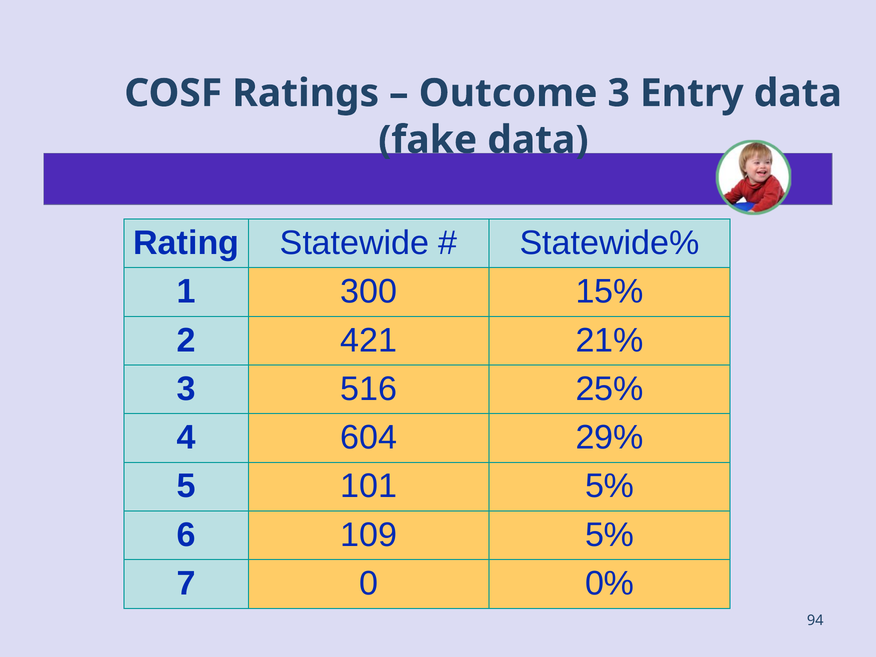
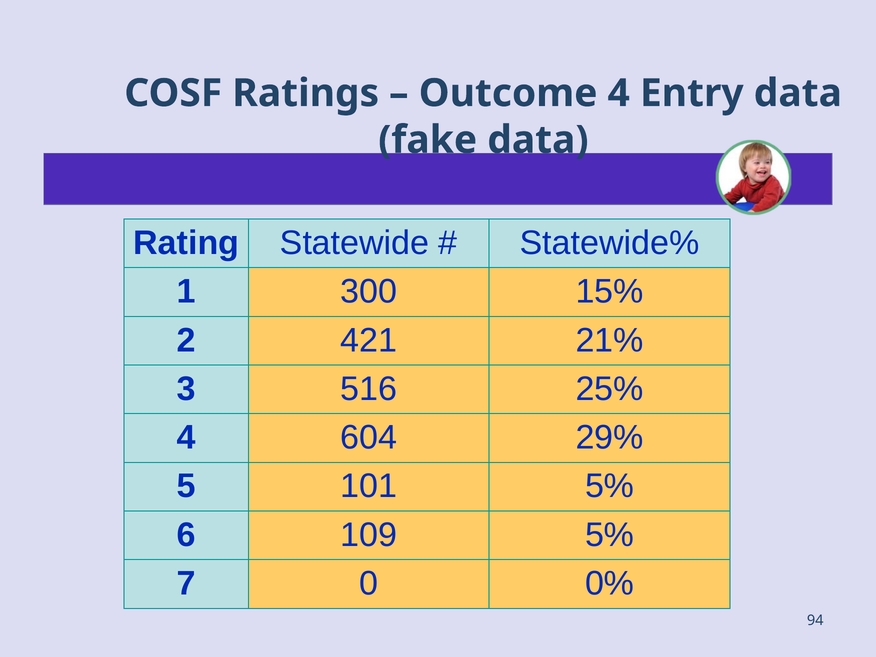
Outcome 3: 3 -> 4
